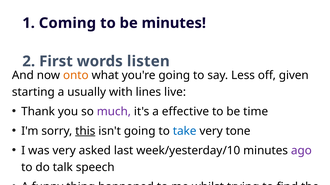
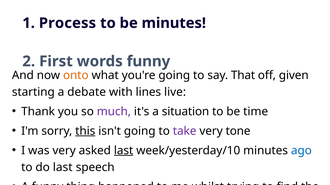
1 Coming: Coming -> Process
words listen: listen -> funny
Less: Less -> That
usually: usually -> debate
effective: effective -> situation
take colour: blue -> purple
last at (124, 151) underline: none -> present
ago colour: purple -> blue
do talk: talk -> last
